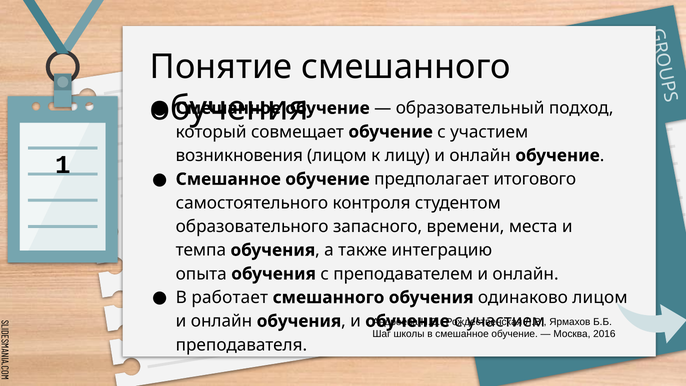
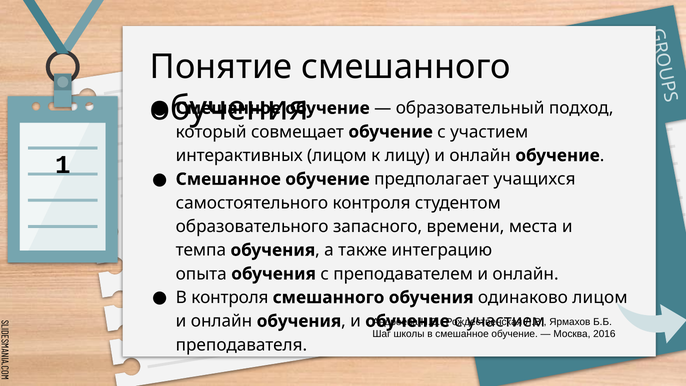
возникновения: возникновения -> интерактивных
итогового: итогового -> учащихся
В работает: работает -> контроля
